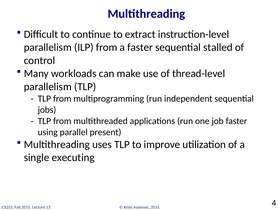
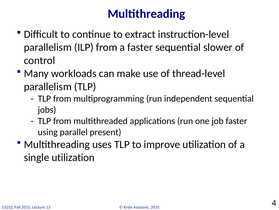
stalled: stalled -> slower
single executing: executing -> utilization
